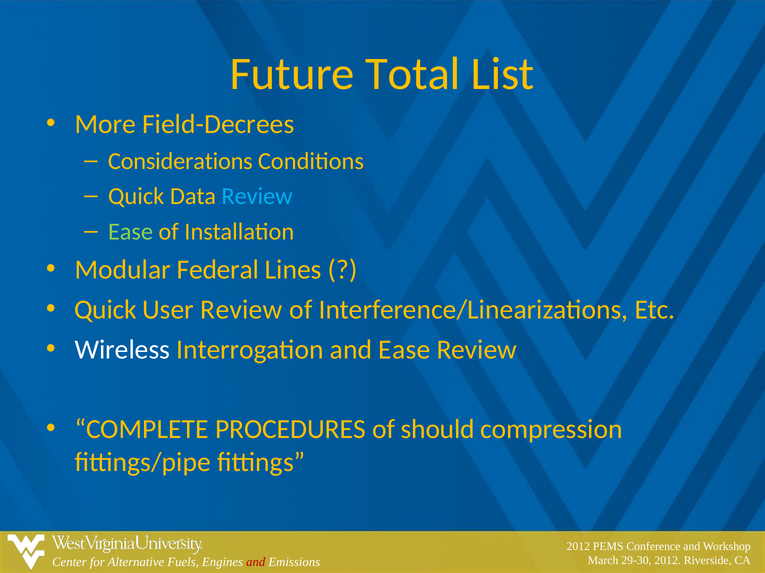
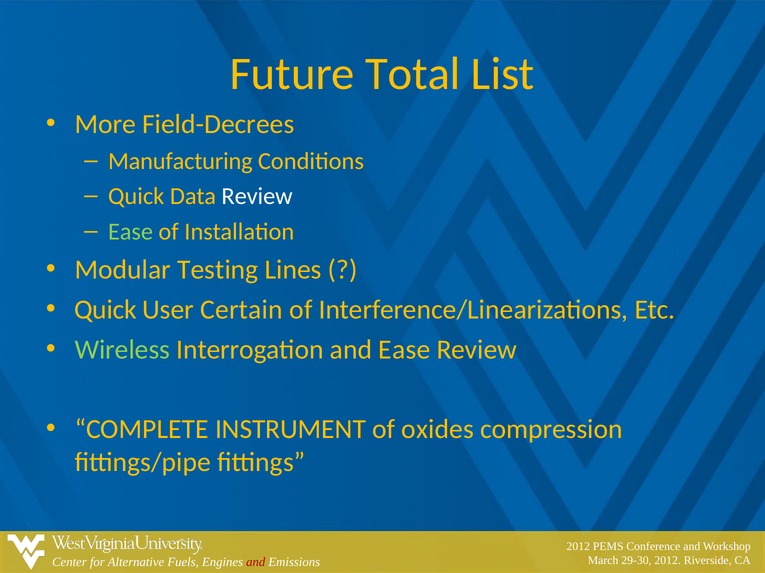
Considerations: Considerations -> Manufacturing
Review at (257, 197) colour: light blue -> white
Federal: Federal -> Testing
User Review: Review -> Certain
Wireless colour: white -> light green
PROCEDURES: PROCEDURES -> INSTRUMENT
should: should -> oxides
